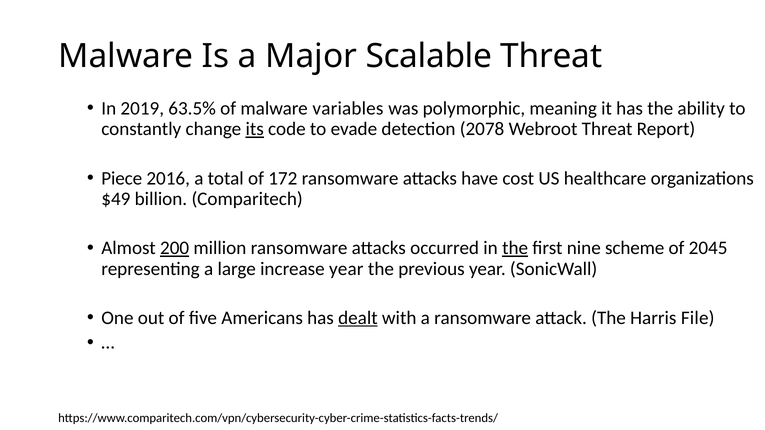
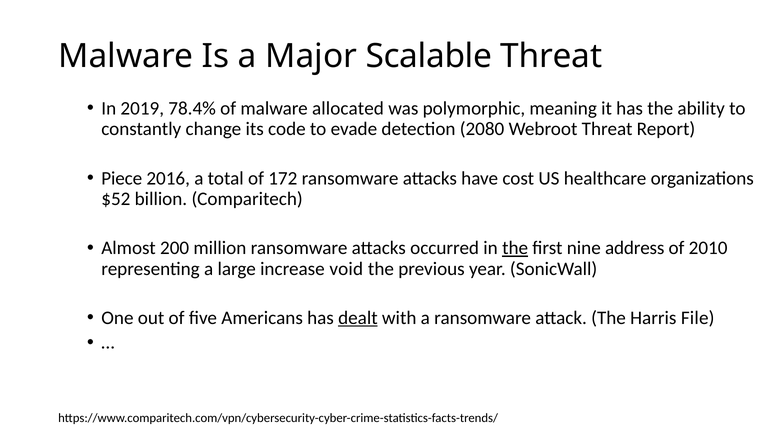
63.5%: 63.5% -> 78.4%
variables: variables -> allocated
its underline: present -> none
2078: 2078 -> 2080
$49: $49 -> $52
200 underline: present -> none
scheme: scheme -> address
2045: 2045 -> 2010
increase year: year -> void
